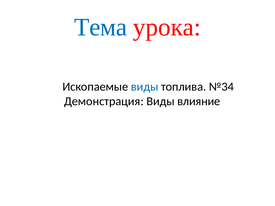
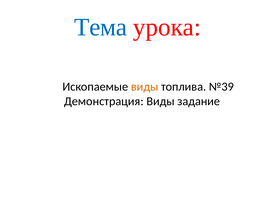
виды at (145, 87) colour: blue -> orange
№34: №34 -> №39
влияние: влияние -> задание
